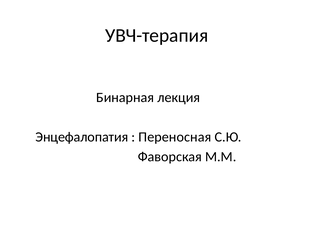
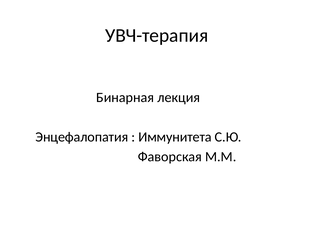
Переносная: Переносная -> Иммунитета
